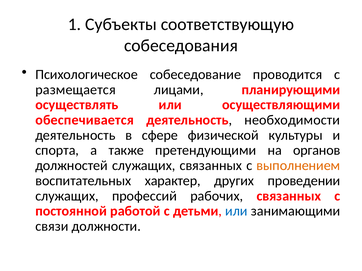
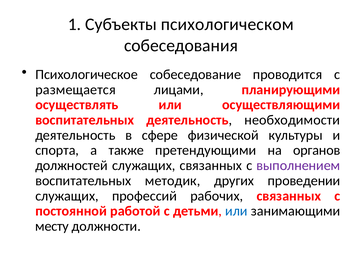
соответствующую: соответствующую -> психологическом
обеспечивается at (85, 120): обеспечивается -> воспитательных
выполнением colour: orange -> purple
характер: характер -> методик
связи: связи -> месту
